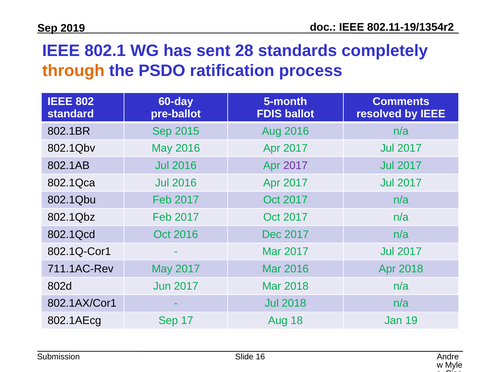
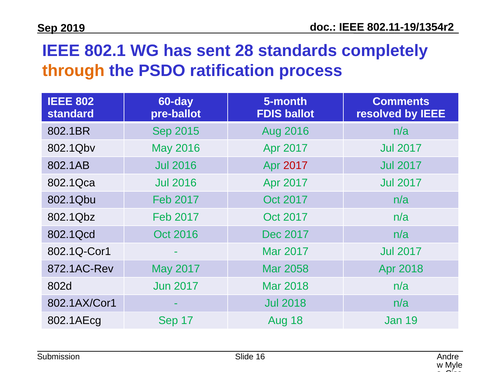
2017 at (296, 166) colour: purple -> red
711.1AC-Rev: 711.1AC-Rev -> 872.1AC-Rev
Mar 2016: 2016 -> 2058
